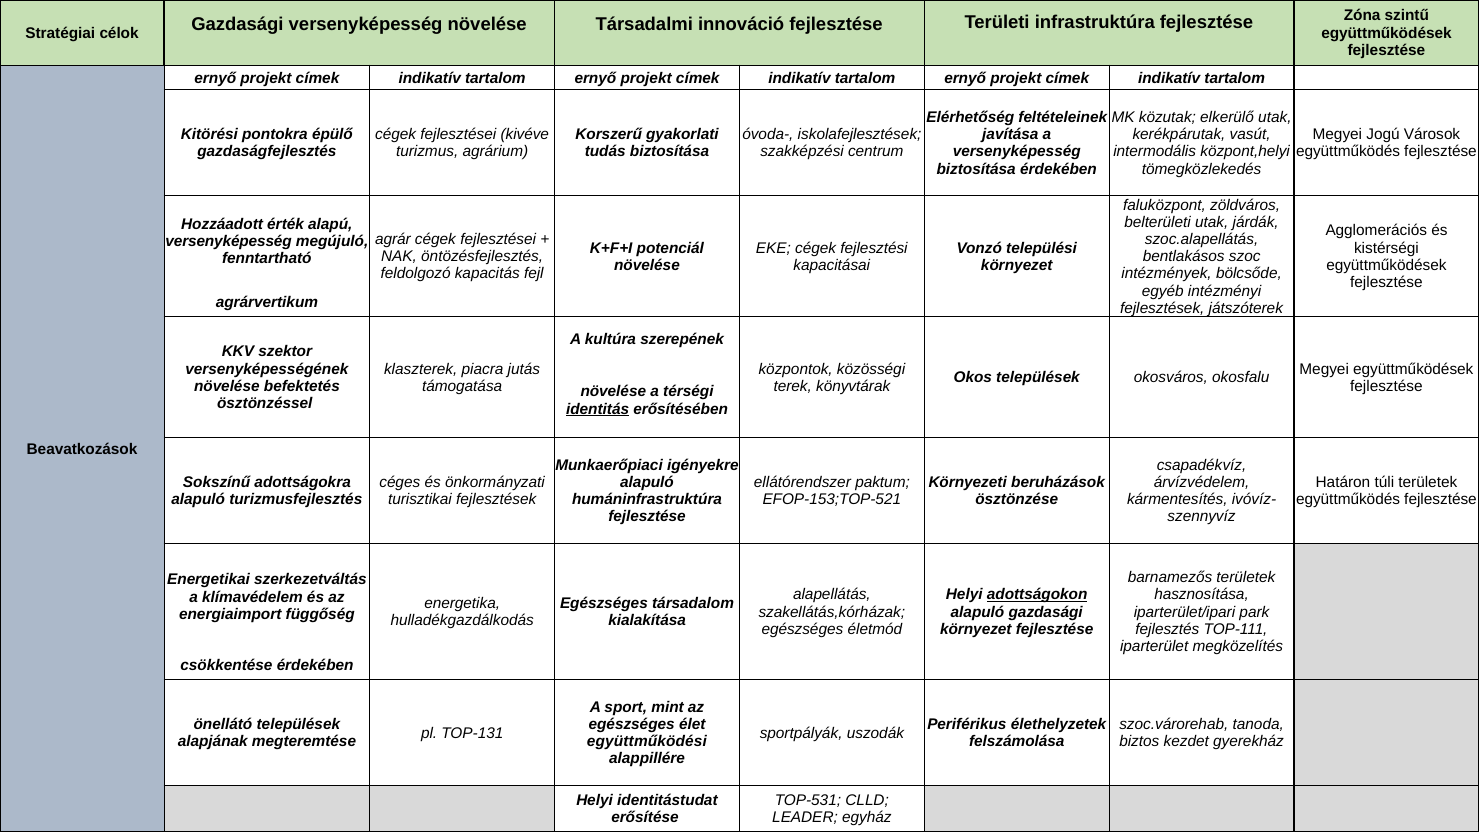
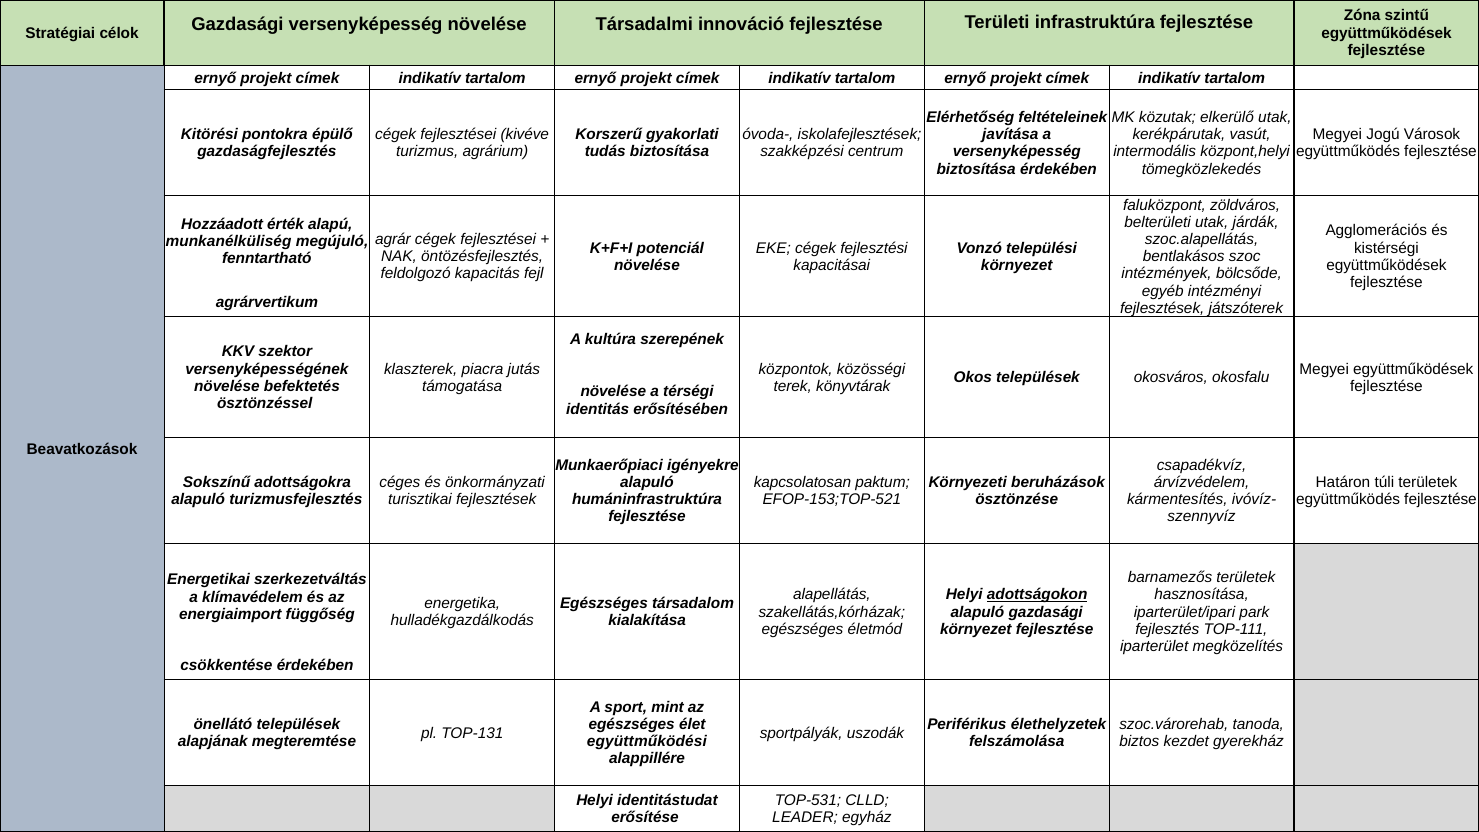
versenyképesség at (229, 241): versenyképesség -> munkanélküliség
identitás underline: present -> none
ellátórendszer: ellátórendszer -> kapcsolatosan
